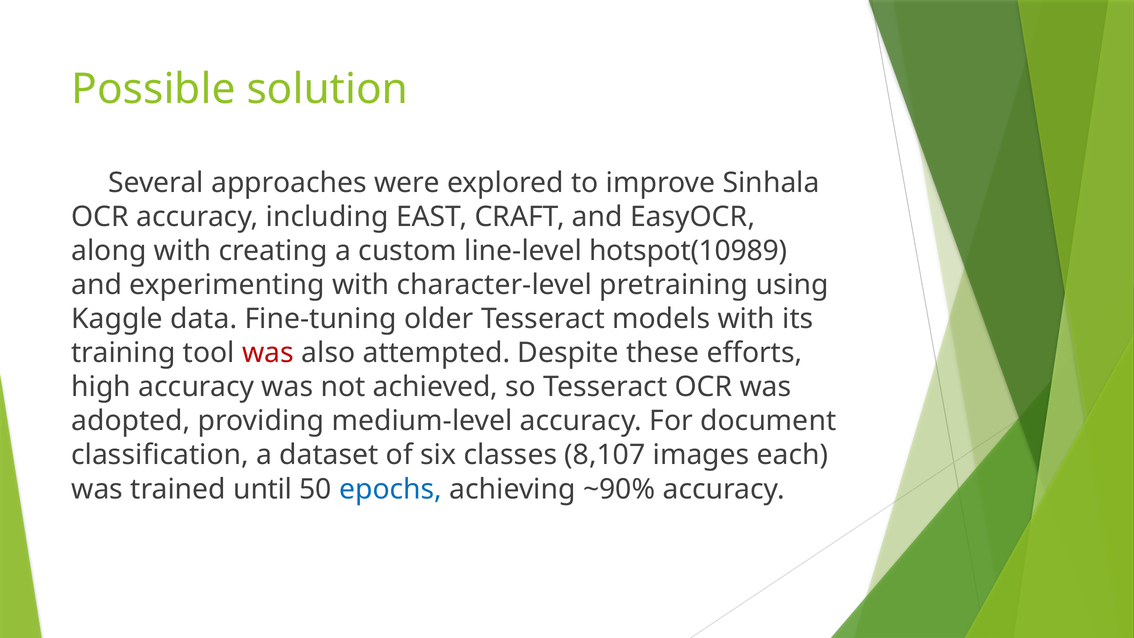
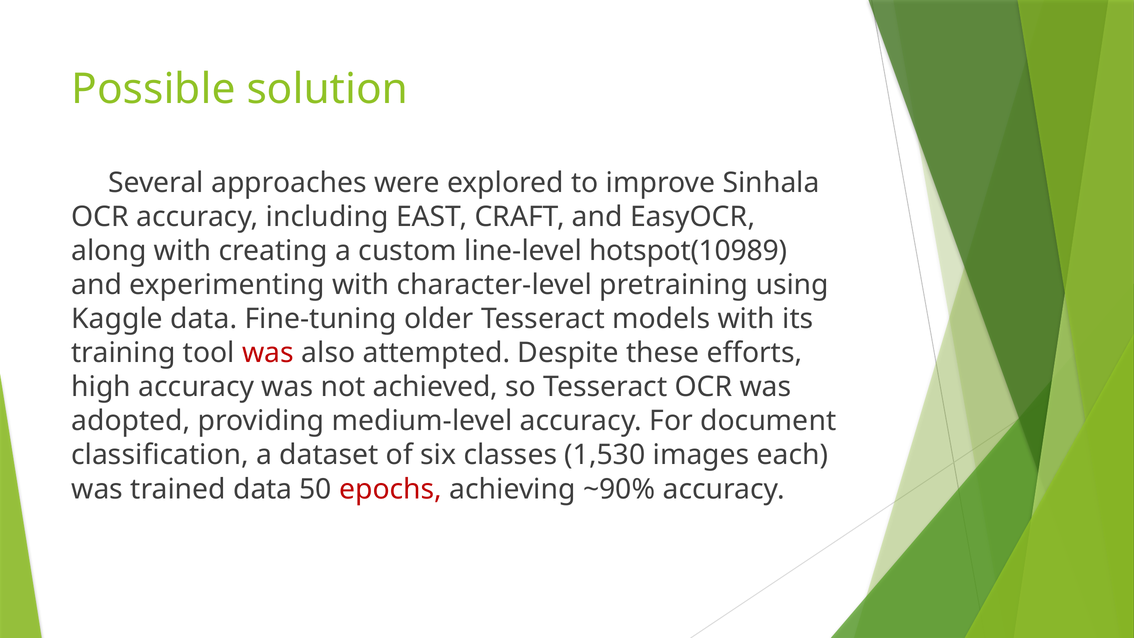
8,107: 8,107 -> 1,530
trained until: until -> data
epochs colour: blue -> red
